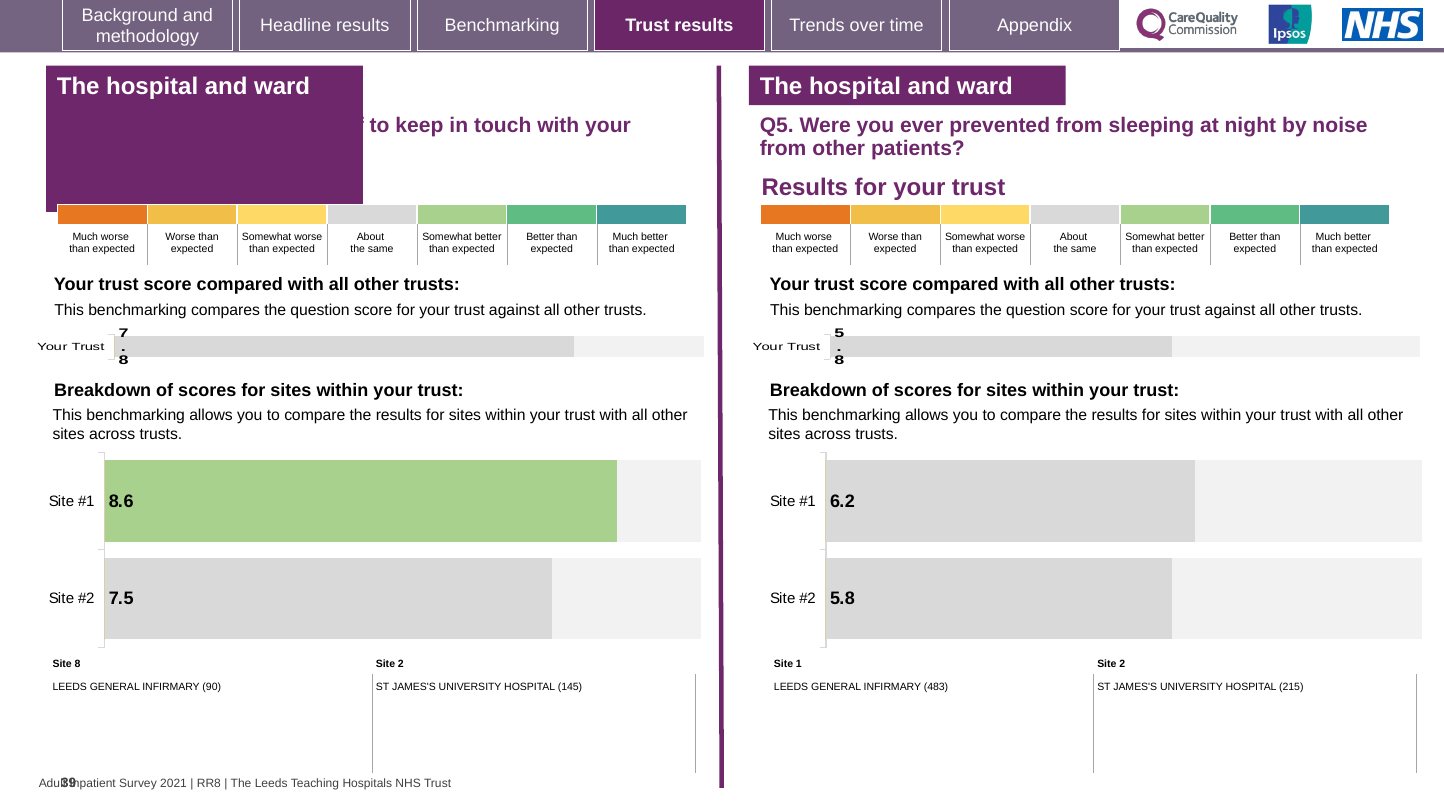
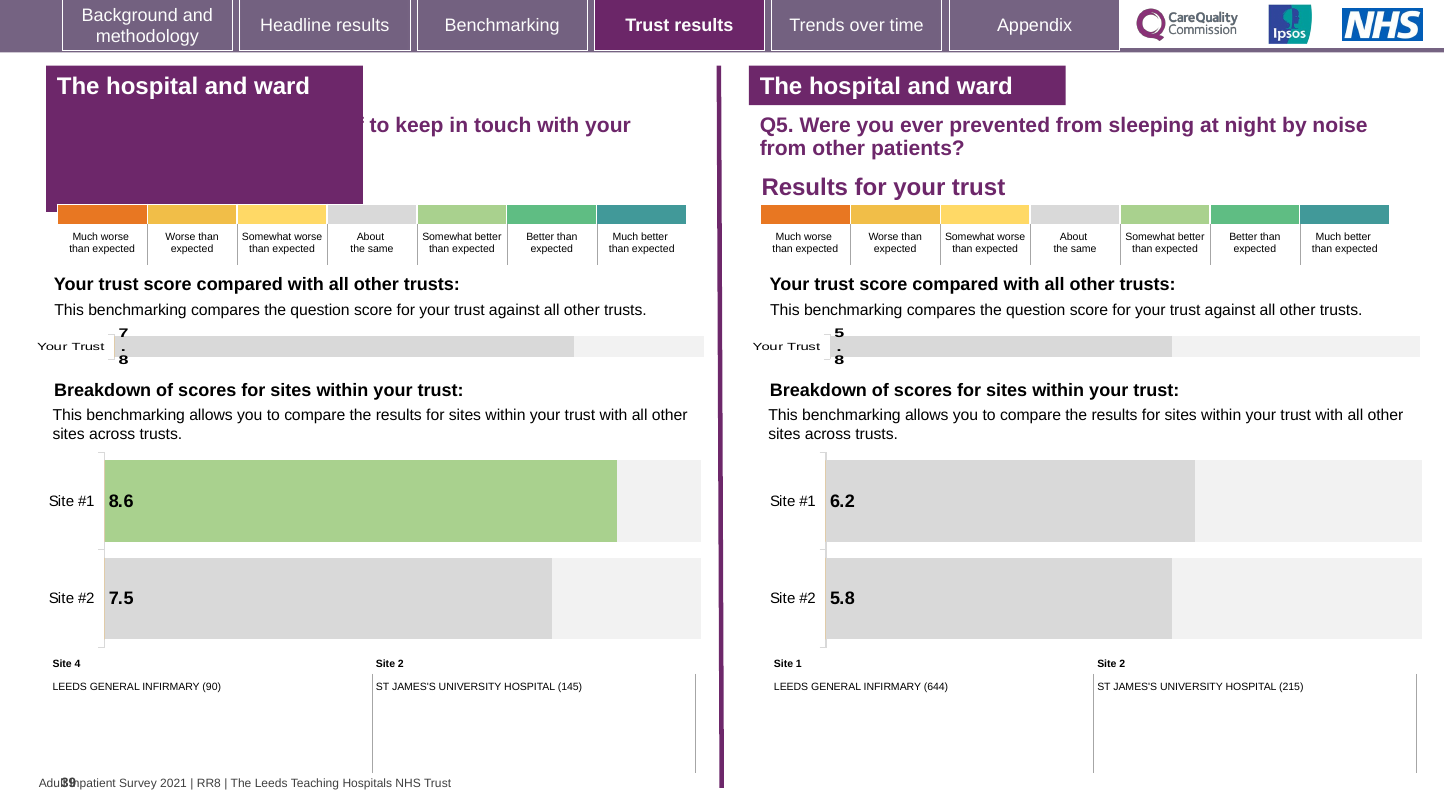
Site 8: 8 -> 4
483: 483 -> 644
